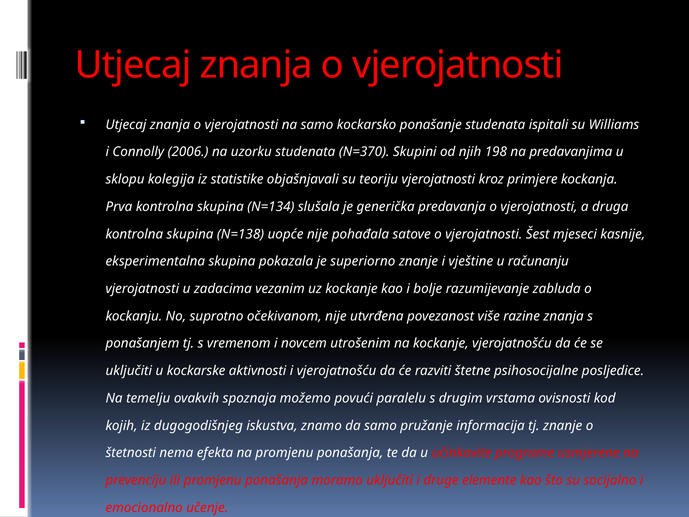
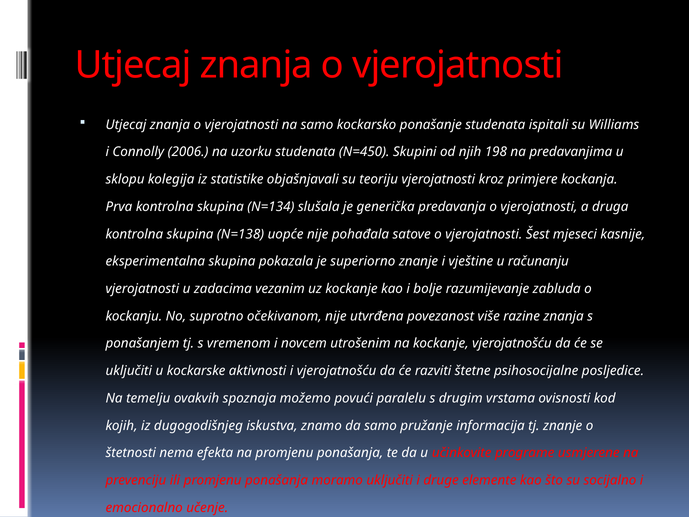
N=370: N=370 -> N=450
